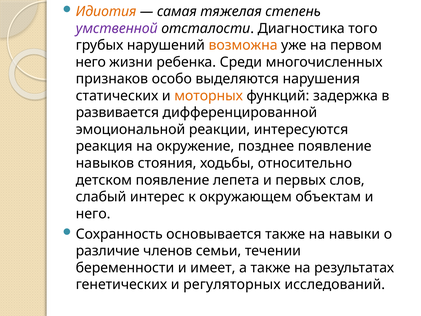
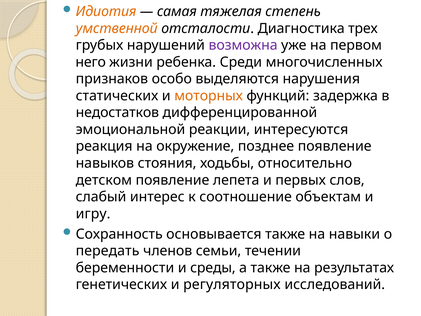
умственной colour: purple -> orange
того: того -> трех
возможна colour: orange -> purple
развивается: развивается -> недостатков
окружающем: окружающем -> соотношение
него at (93, 214): него -> игру
различие: различие -> передать
имеет: имеет -> среды
